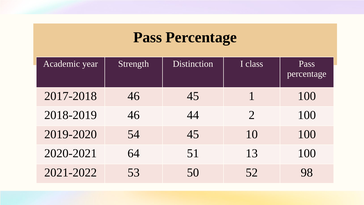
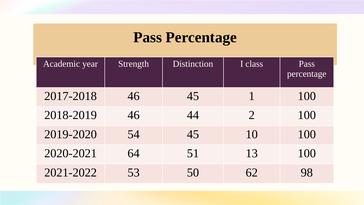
52: 52 -> 62
